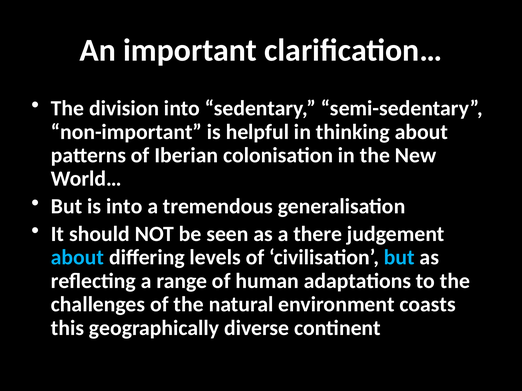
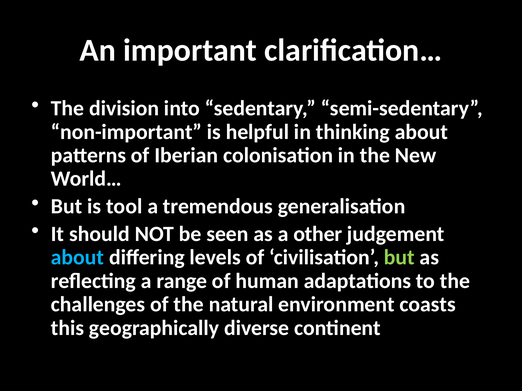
is into: into -> tool
there: there -> other
but at (399, 258) colour: light blue -> light green
